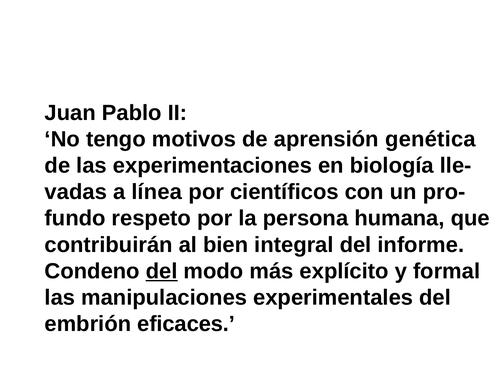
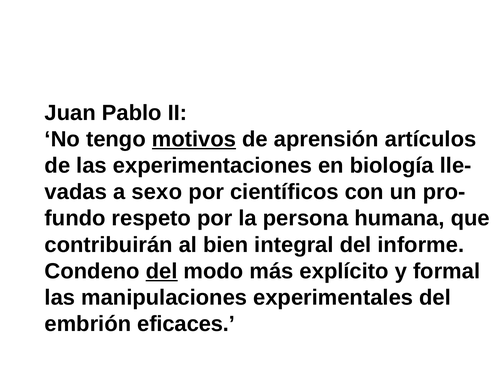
motivos underline: none -> present
genética: genética -> artículos
línea: línea -> sexo
